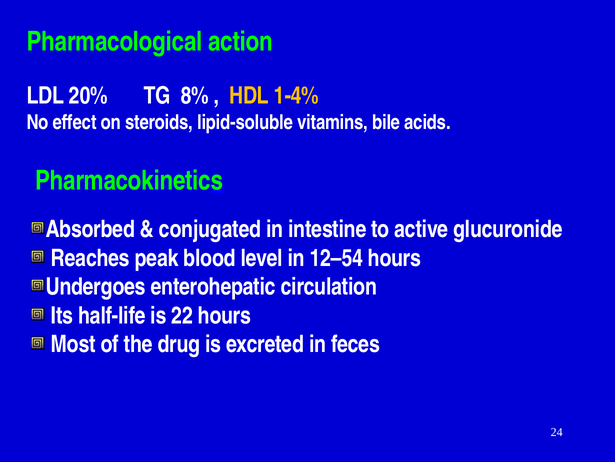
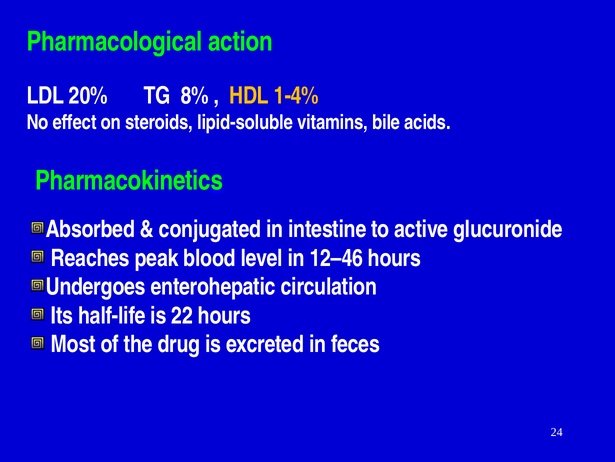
12–54: 12–54 -> 12–46
